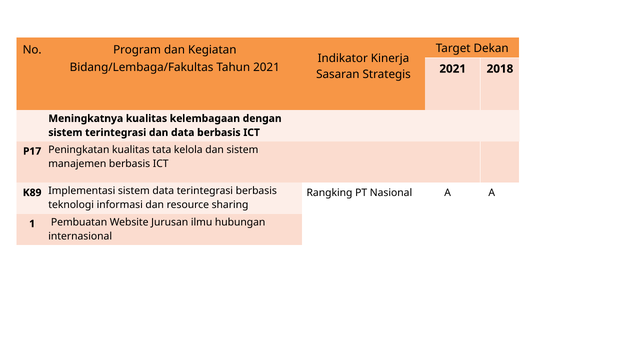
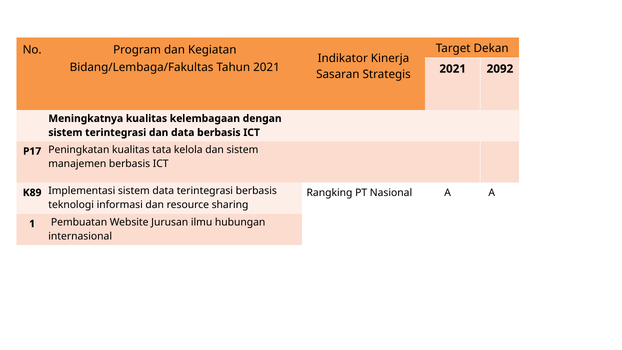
2018: 2018 -> 2092
